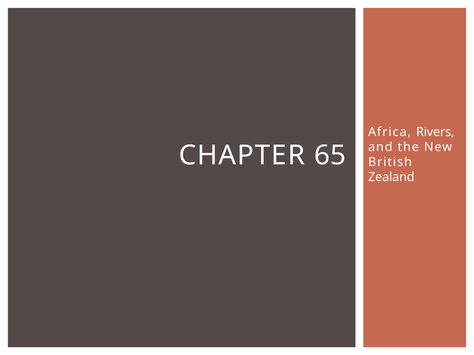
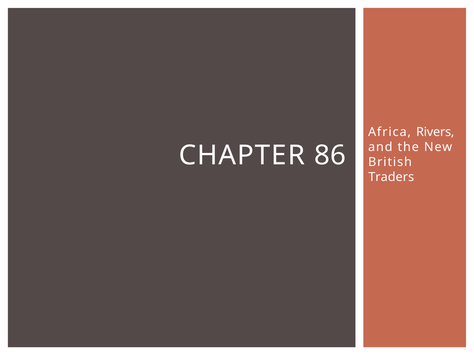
65: 65 -> 86
Zealand: Zealand -> Traders
